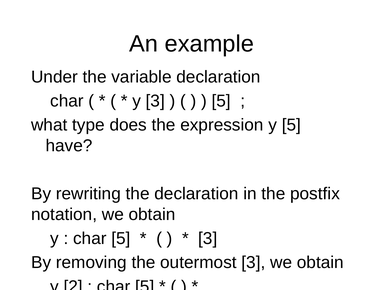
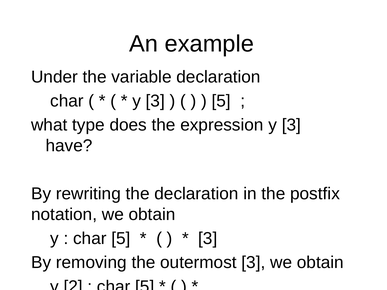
expression y 5: 5 -> 3
